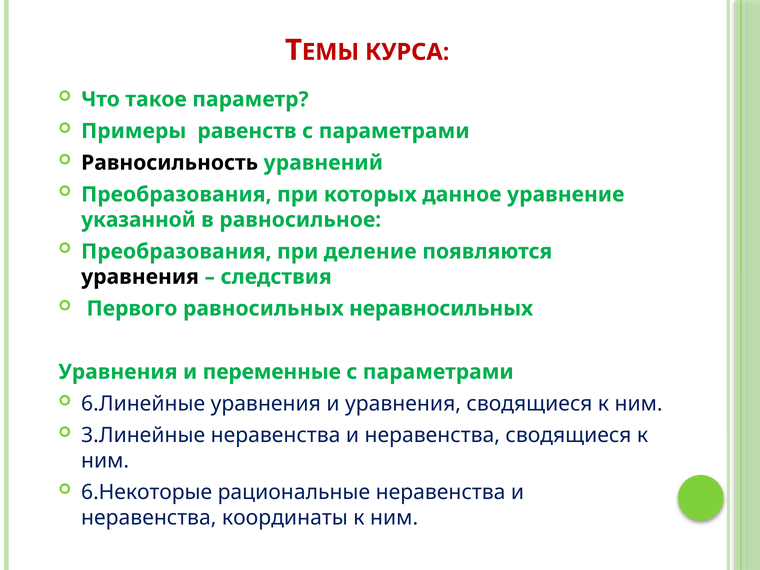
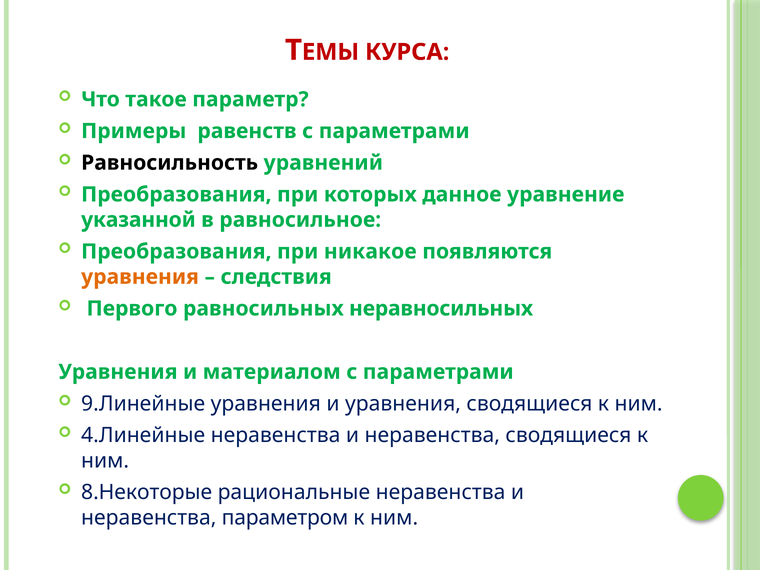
деление: деление -> никакое
уравнения at (140, 277) colour: black -> orange
переменные: переменные -> материалом
6.Линейные: 6.Линейные -> 9.Линейные
3.Линейные: 3.Линейные -> 4.Линейные
6.Некоторые: 6.Некоторые -> 8.Некоторые
координаты: координаты -> параметром
